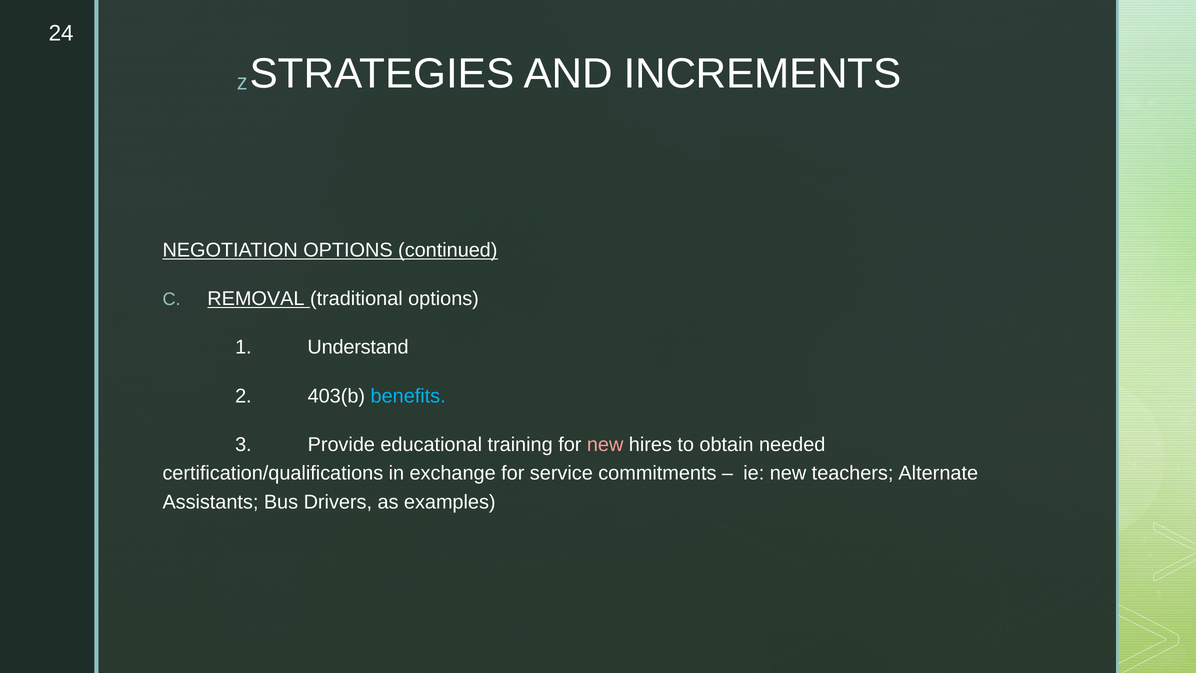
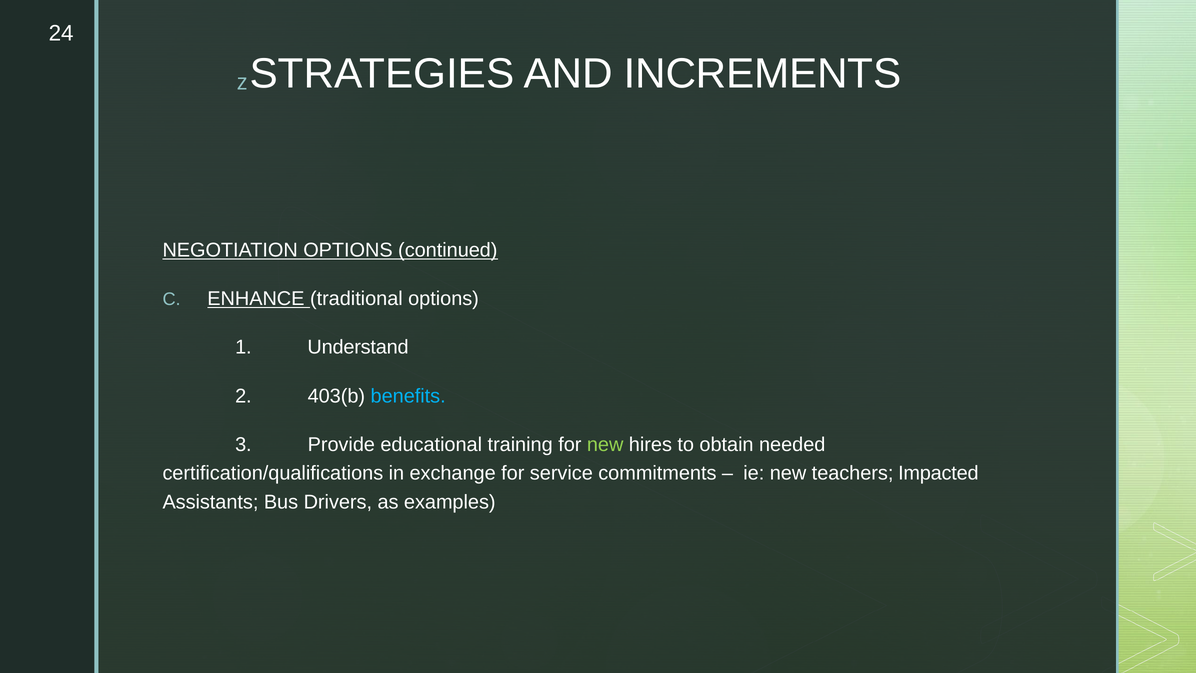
REMOVAL: REMOVAL -> ENHANCE
new at (605, 445) colour: pink -> light green
Alternate: Alternate -> Impacted
